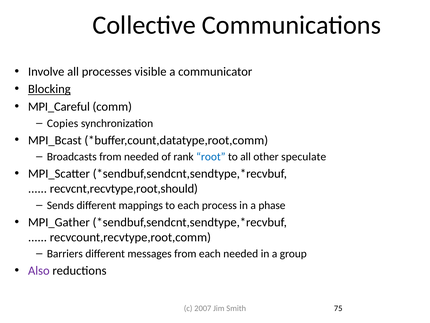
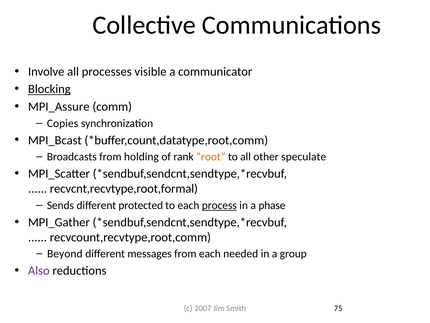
MPI_Careful: MPI_Careful -> MPI_Assure
from needed: needed -> holding
root colour: blue -> orange
recvcnt,recvtype,root,should: recvcnt,recvtype,root,should -> recvcnt,recvtype,root,formal
mappings: mappings -> protected
process underline: none -> present
Barriers: Barriers -> Beyond
